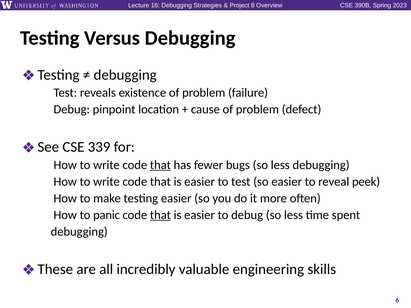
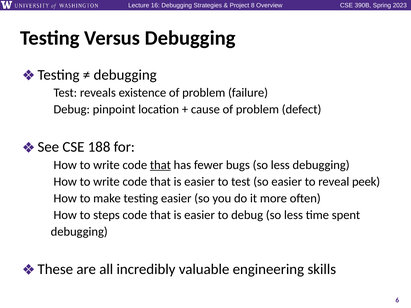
339: 339 -> 188
panic: panic -> steps
that at (160, 215) underline: present -> none
